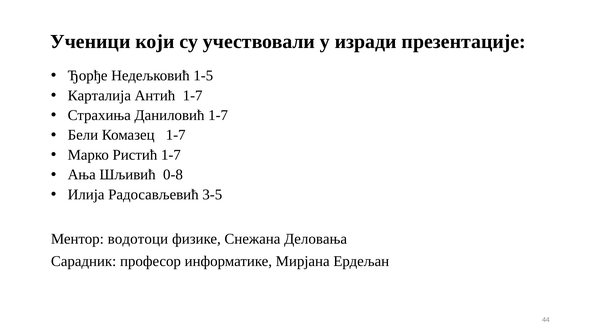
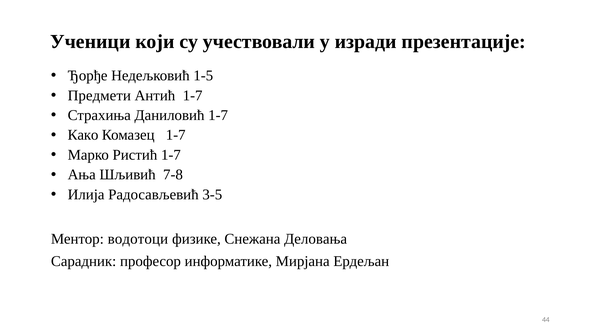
Карталија: Карталија -> Предмети
Бели: Бели -> Како
0-8: 0-8 -> 7-8
